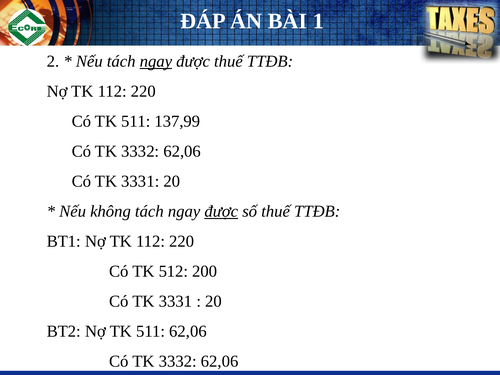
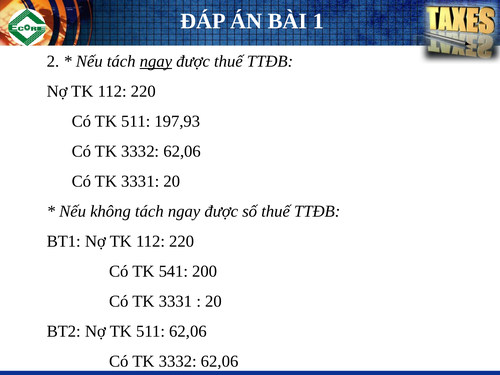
137,99: 137,99 -> 197,93
được at (221, 211) underline: present -> none
512: 512 -> 541
